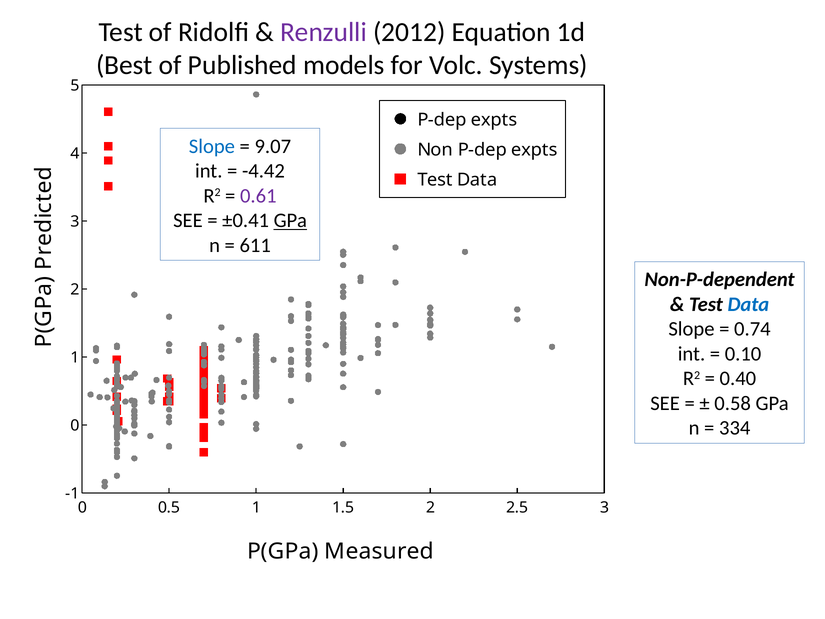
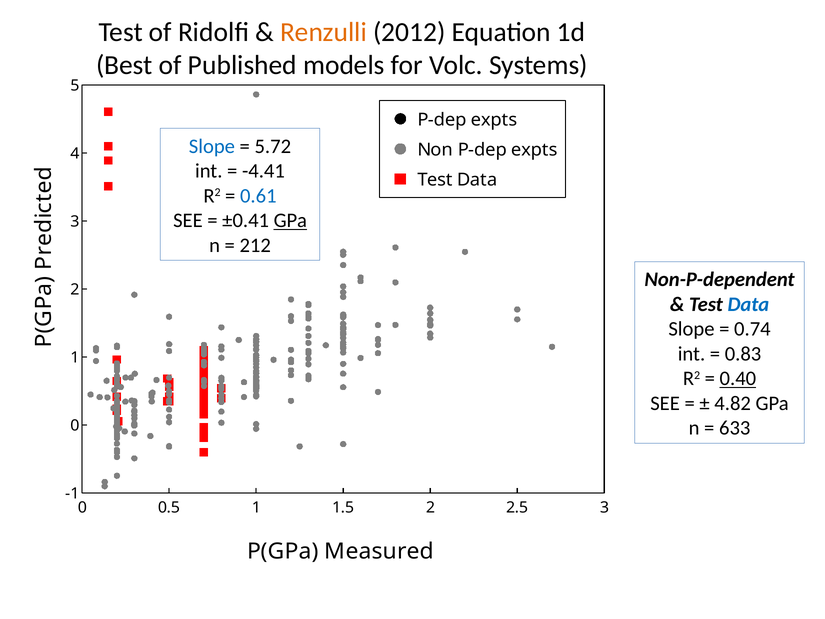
Renzulli colour: purple -> orange
9.07: 9.07 -> 5.72
-4.42: -4.42 -> -4.41
0.61 colour: purple -> blue
611: 611 -> 212
0.10: 0.10 -> 0.83
0.40 underline: none -> present
0.58: 0.58 -> 4.82
334: 334 -> 633
